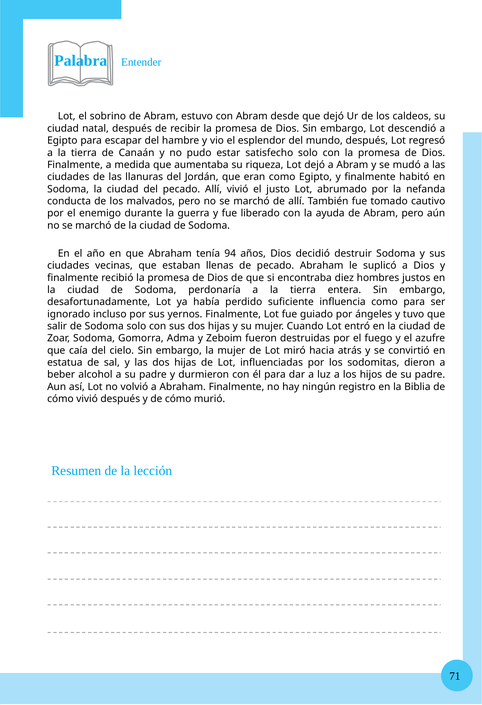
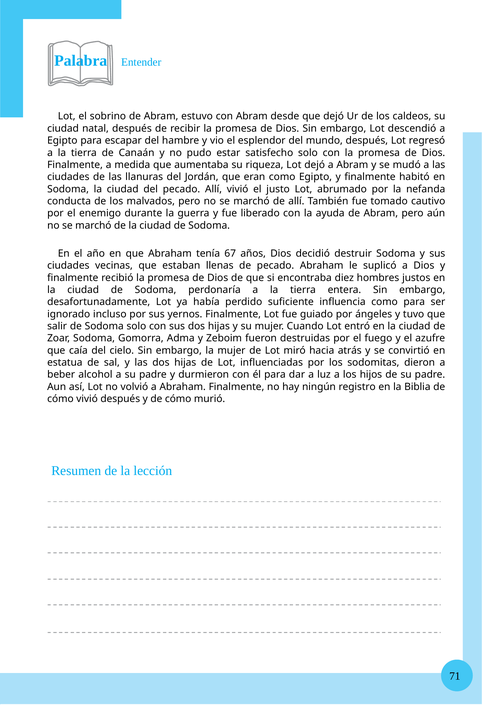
94: 94 -> 67
